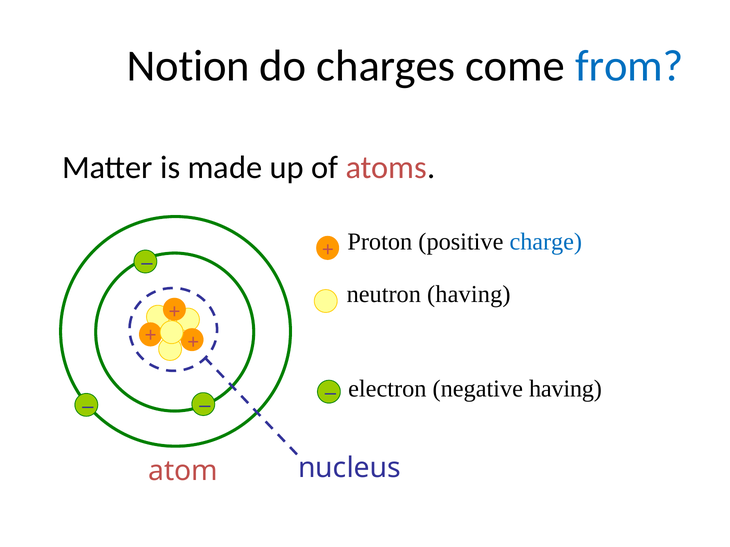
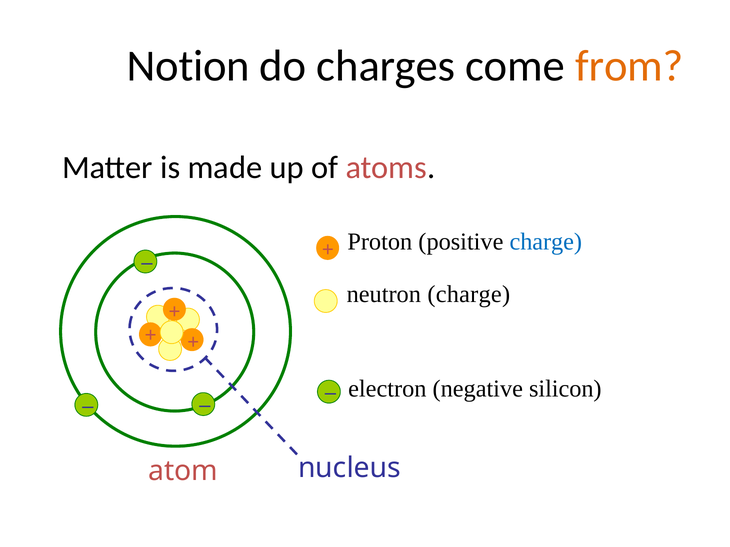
from colour: blue -> orange
neutron having: having -> charge
negative having: having -> silicon
